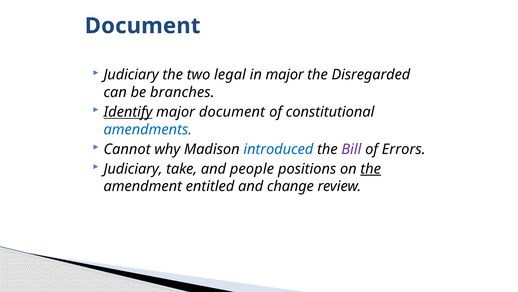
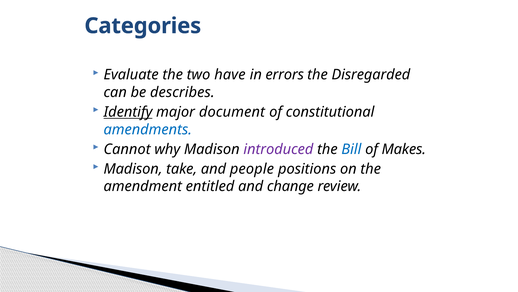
Document at (143, 26): Document -> Categories
Judiciary at (131, 75): Judiciary -> Evaluate
legal: legal -> have
in major: major -> errors
branches: branches -> describes
introduced colour: blue -> purple
Bill colour: purple -> blue
Errors: Errors -> Makes
Judiciary at (133, 169): Judiciary -> Madison
the at (371, 169) underline: present -> none
